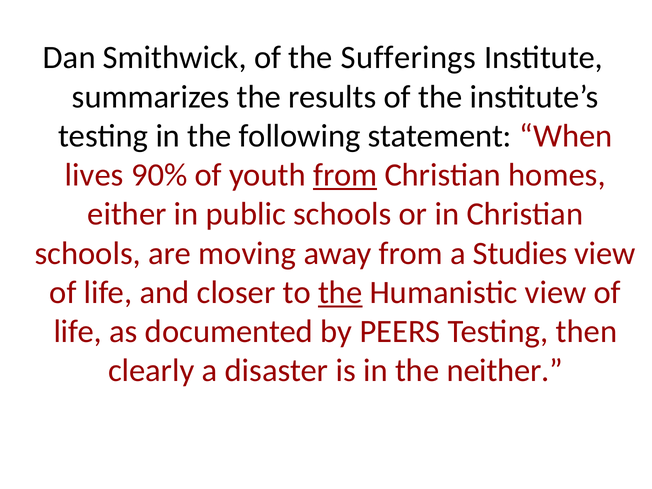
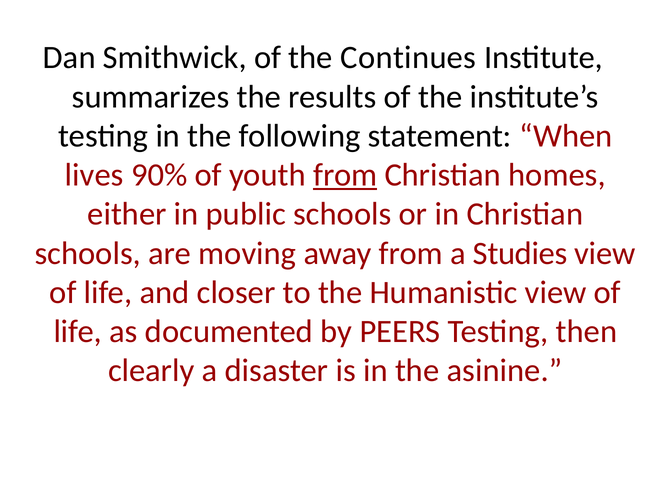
Sufferings: Sufferings -> Continues
the at (340, 292) underline: present -> none
neither: neither -> asinine
